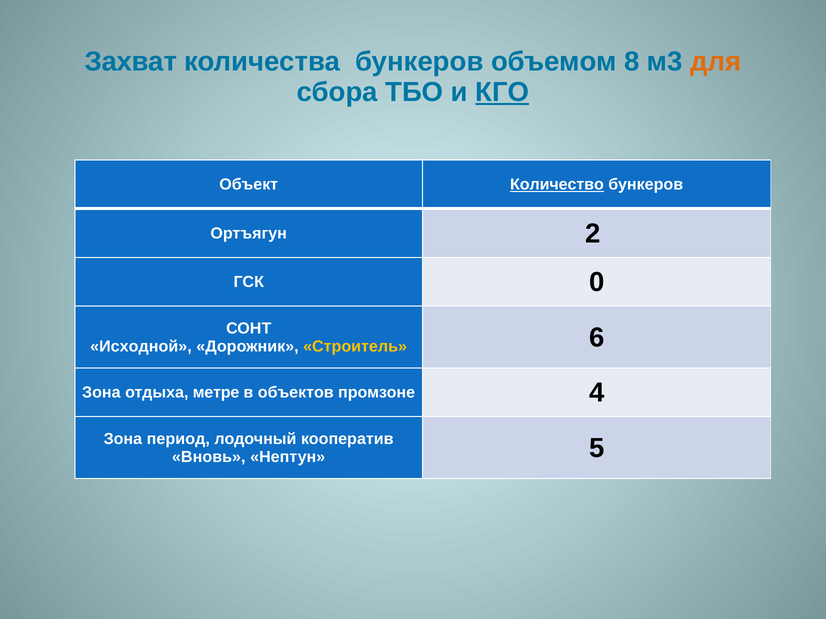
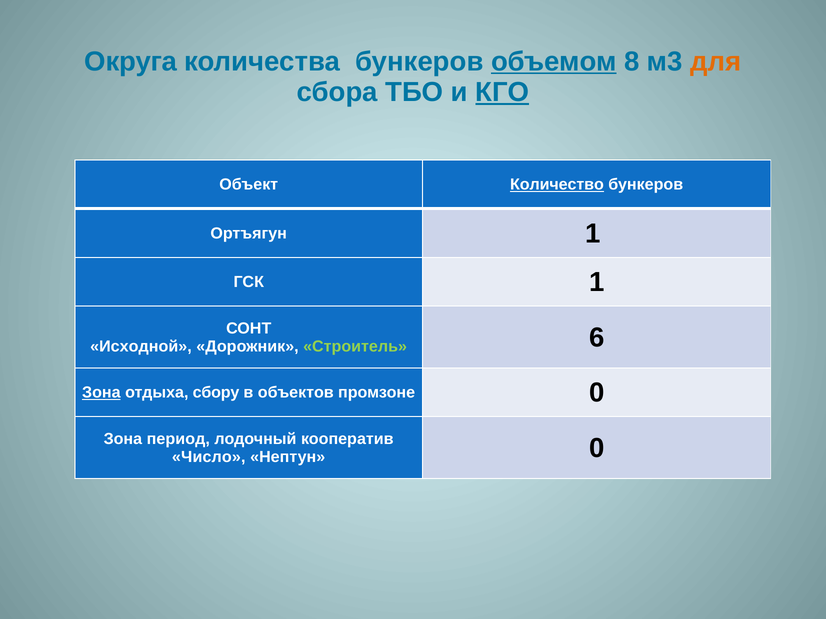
Захват: Захват -> Округа
объемом underline: none -> present
Ортъягун 2: 2 -> 1
ГСК 0: 0 -> 1
Строитель colour: yellow -> light green
Зона at (101, 393) underline: none -> present
метре: метре -> сбору
промзоне 4: 4 -> 0
Вновь: Вновь -> Число
Нептун 5: 5 -> 0
